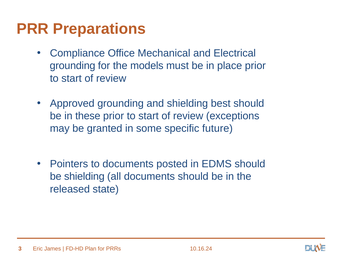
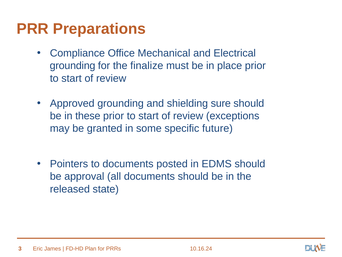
models: models -> finalize
best: best -> sure
be shielding: shielding -> approval
